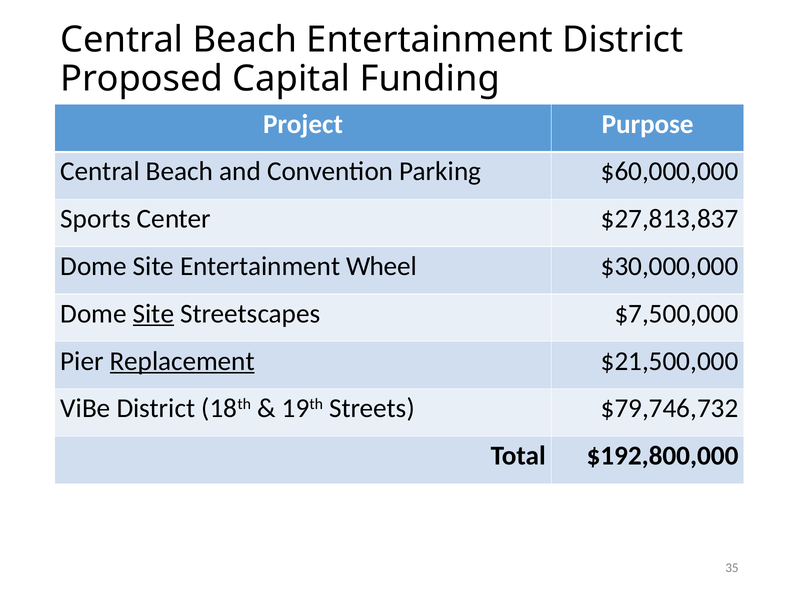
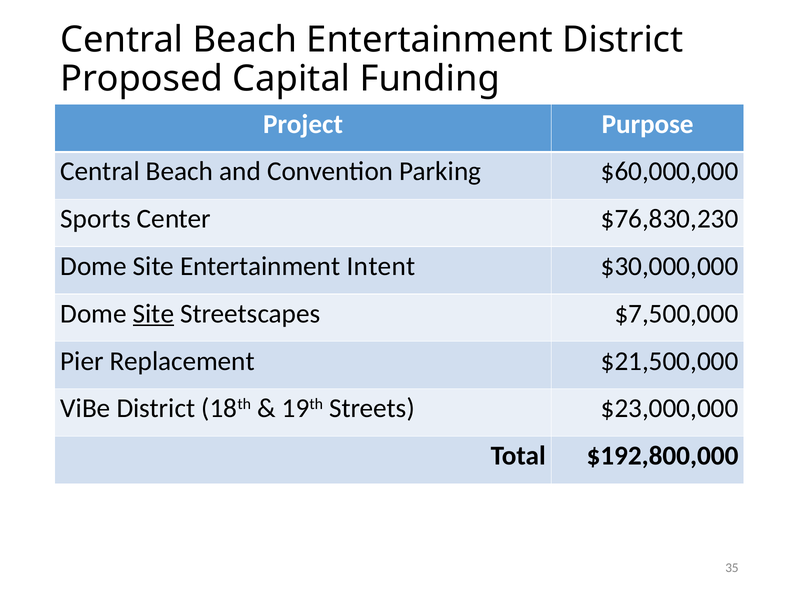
$27,813,837: $27,813,837 -> $76,830,230
Wheel: Wheel -> Intent
Replacement underline: present -> none
$79,746,732: $79,746,732 -> $23,000,000
